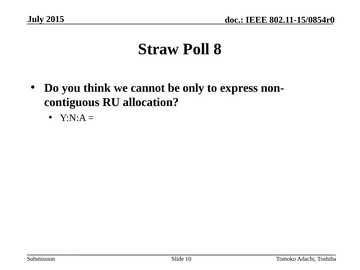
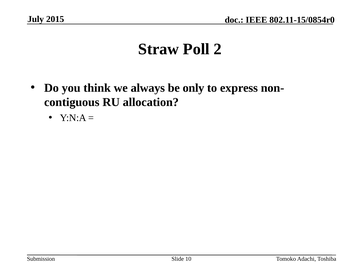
8: 8 -> 2
cannot: cannot -> always
